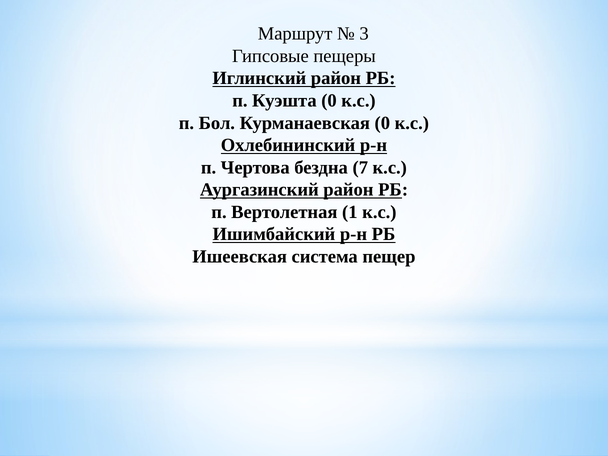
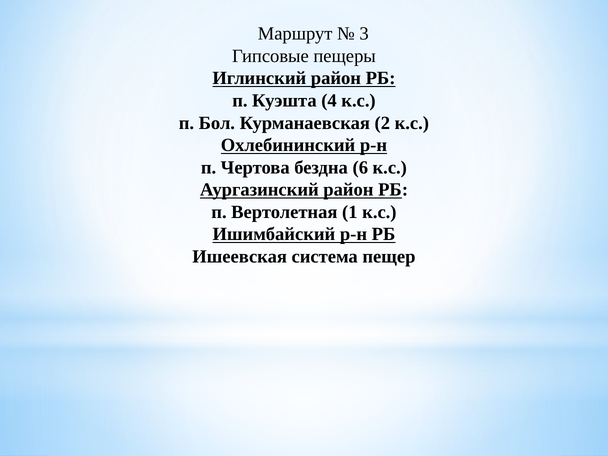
Куэшта 0: 0 -> 4
Курманаевская 0: 0 -> 2
7: 7 -> 6
